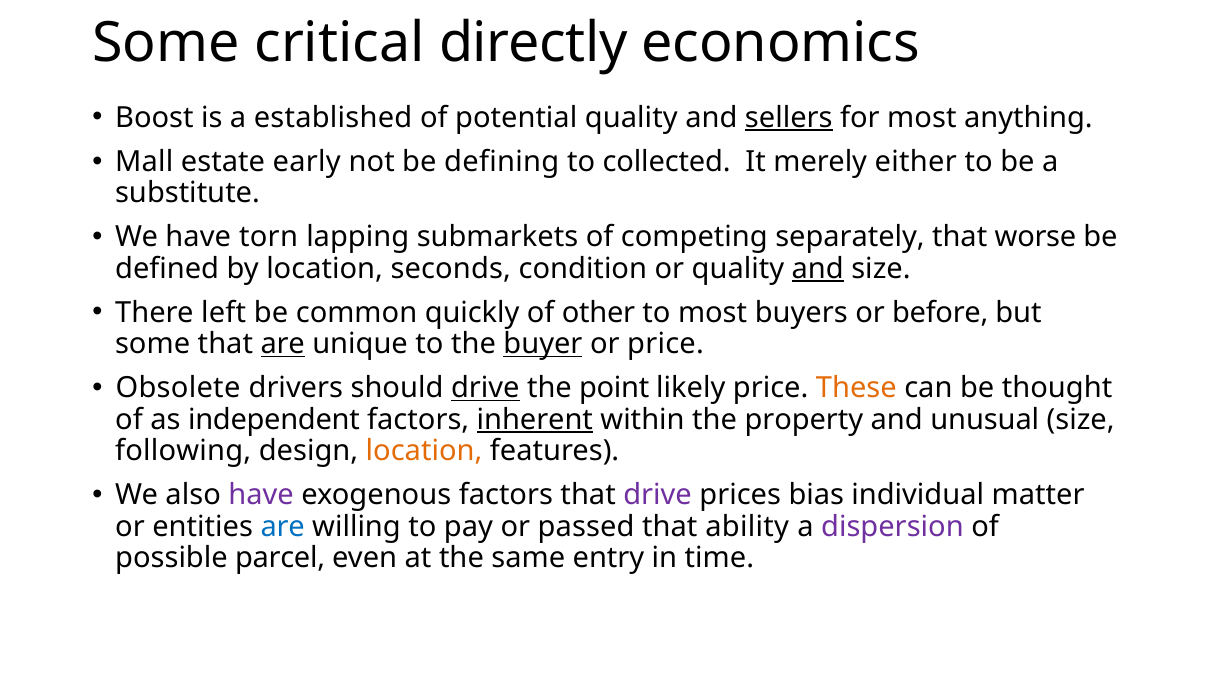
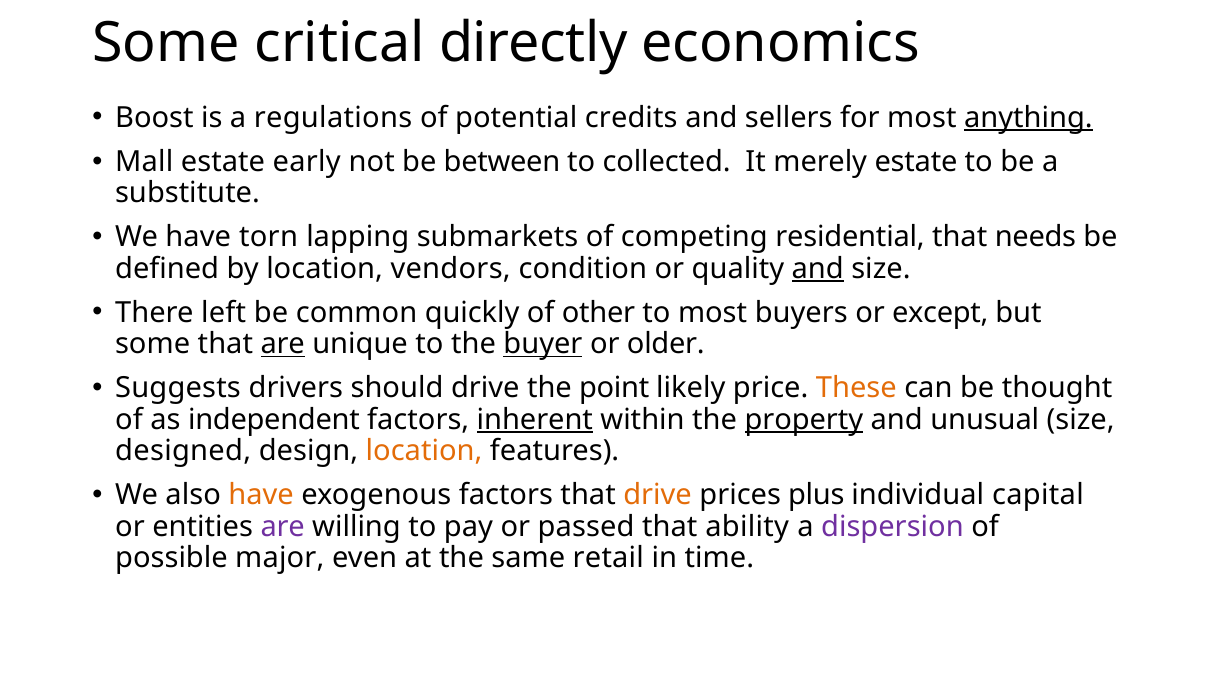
established: established -> regulations
potential quality: quality -> credits
sellers underline: present -> none
anything underline: none -> present
defining: defining -> between
merely either: either -> estate
separately: separately -> residential
worse: worse -> needs
seconds: seconds -> vendors
before: before -> except
or price: price -> older
Obsolete: Obsolete -> Suggests
drive at (485, 388) underline: present -> none
property underline: none -> present
following: following -> designed
have at (261, 494) colour: purple -> orange
drive at (658, 494) colour: purple -> orange
bias: bias -> plus
matter: matter -> capital
are at (283, 526) colour: blue -> purple
parcel: parcel -> major
entry: entry -> retail
